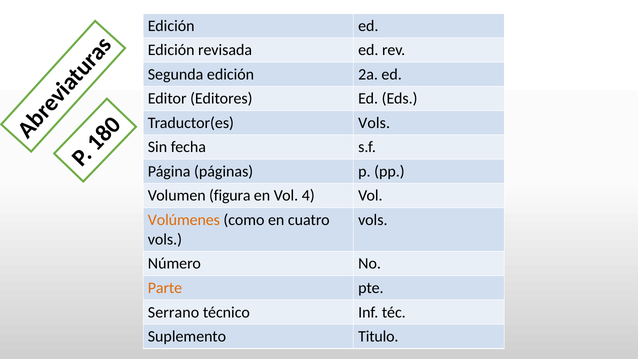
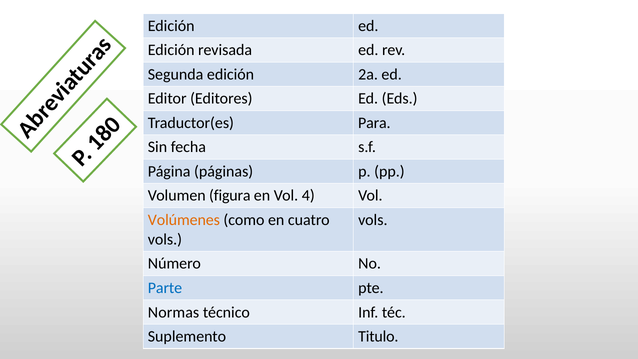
Traductor(es Vols: Vols -> Para
Parte colour: orange -> blue
Serrano: Serrano -> Normas
